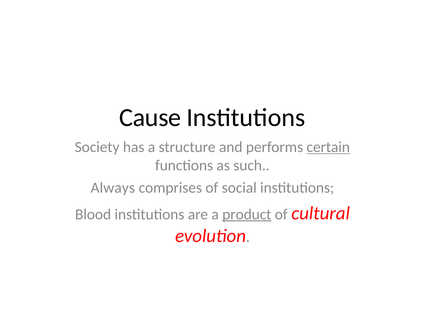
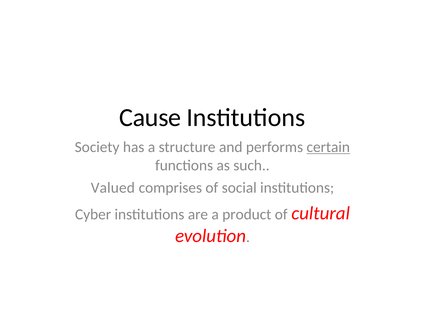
Always: Always -> Valued
Blood: Blood -> Cyber
product underline: present -> none
